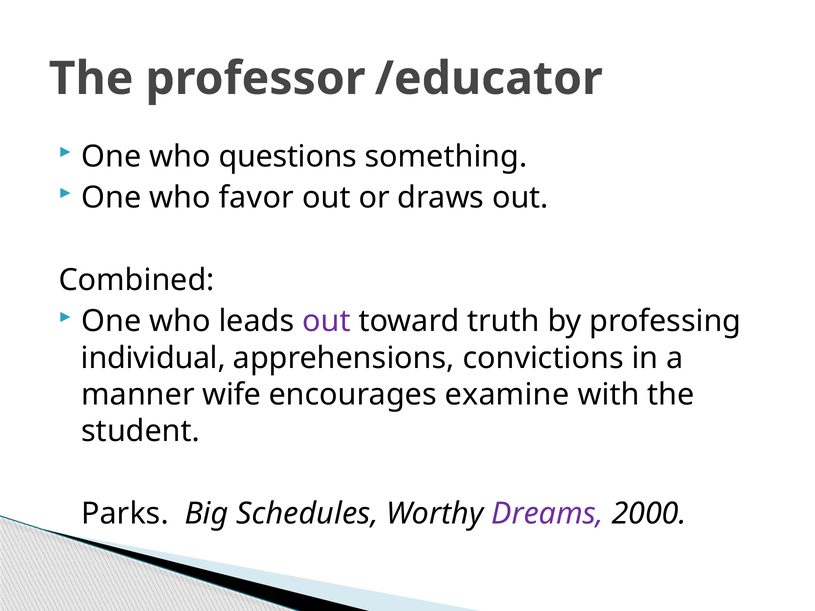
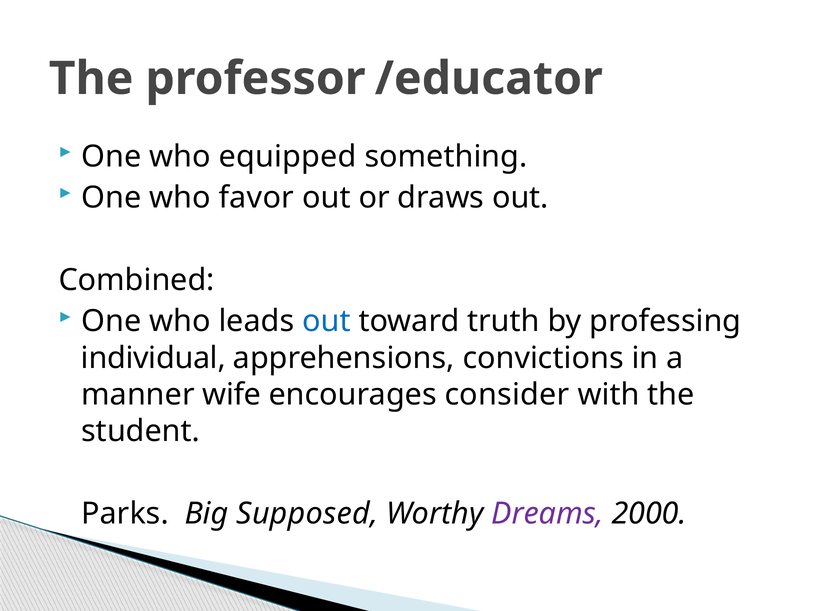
questions: questions -> equipped
out at (326, 321) colour: purple -> blue
examine: examine -> consider
Schedules: Schedules -> Supposed
